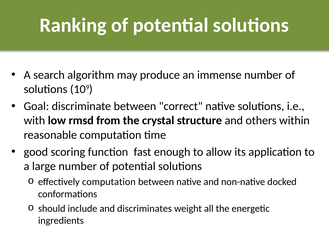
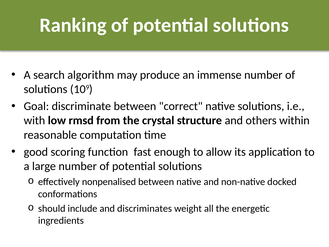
effectively computation: computation -> nonpenalised
